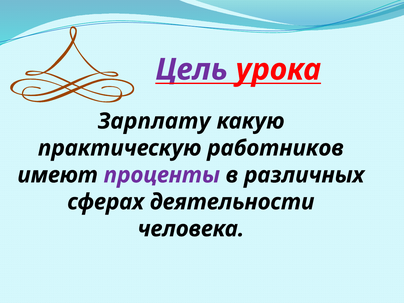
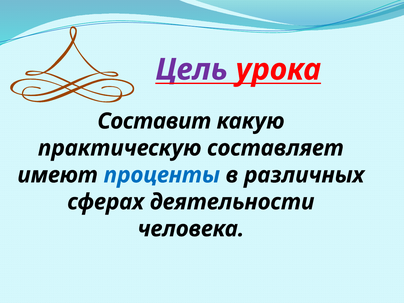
Зарплату: Зарплату -> Составит
работников: работников -> составляет
проценты colour: purple -> blue
